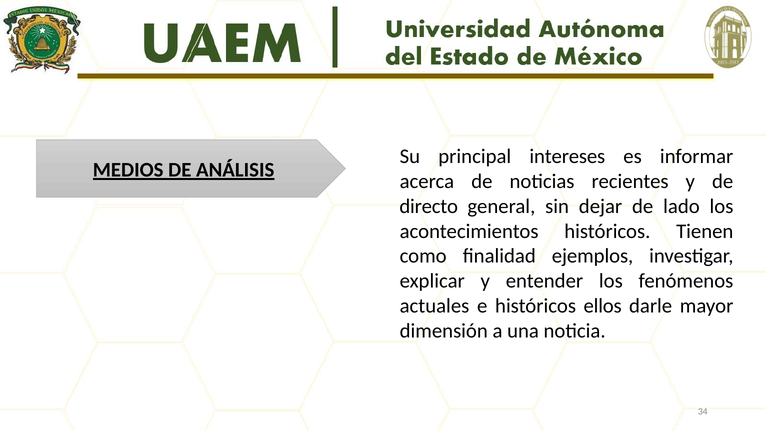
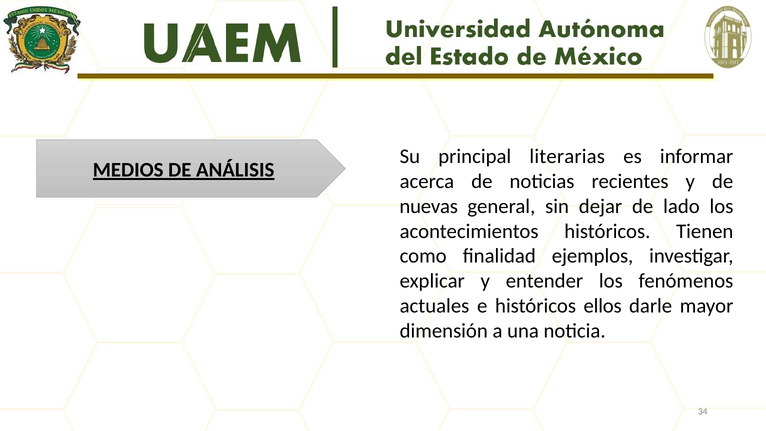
intereses: intereses -> literarias
directo: directo -> nuevas
